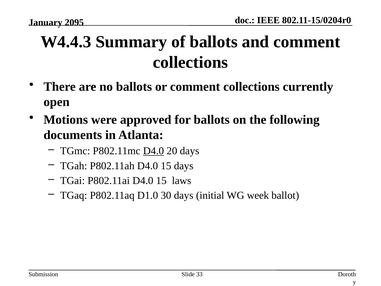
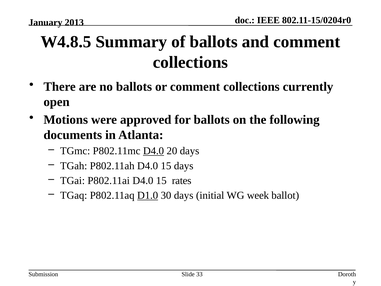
2095: 2095 -> 2013
W4.4.3: W4.4.3 -> W4.8.5
laws: laws -> rates
D1.0 underline: none -> present
